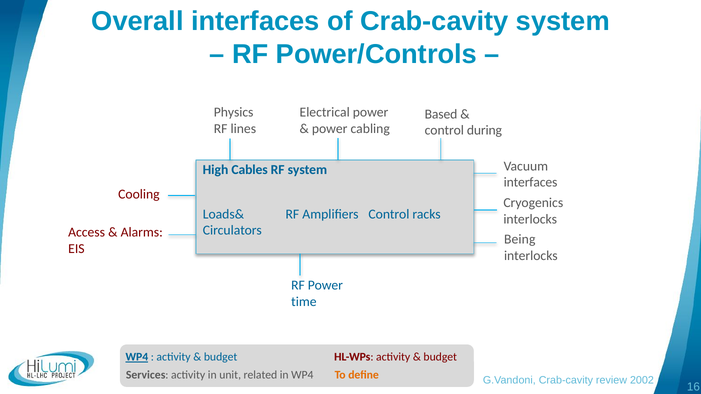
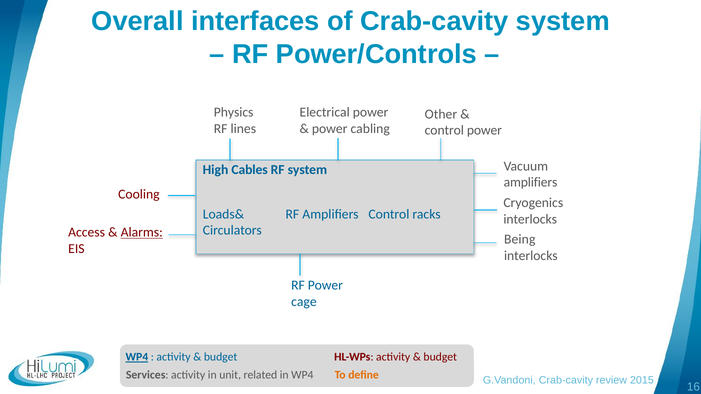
Based: Based -> Other
control during: during -> power
interfaces at (531, 183): interfaces -> amplifiers
Alarms underline: none -> present
time: time -> cage
2002: 2002 -> 2015
